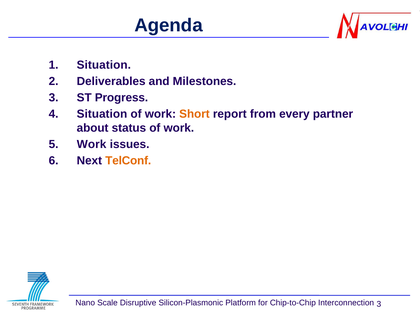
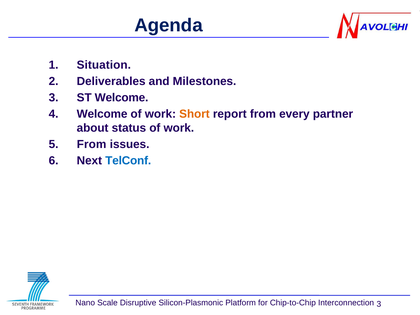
ST Progress: Progress -> Welcome
Situation at (102, 114): Situation -> Welcome
Work at (92, 144): Work -> From
TelConf colour: orange -> blue
